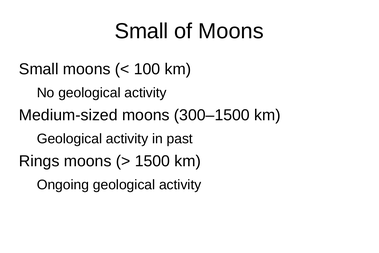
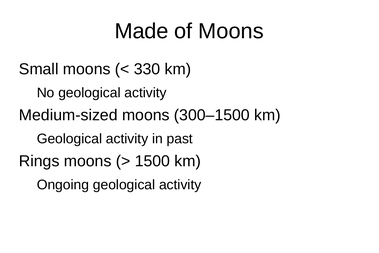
Small at (142, 31): Small -> Made
100: 100 -> 330
